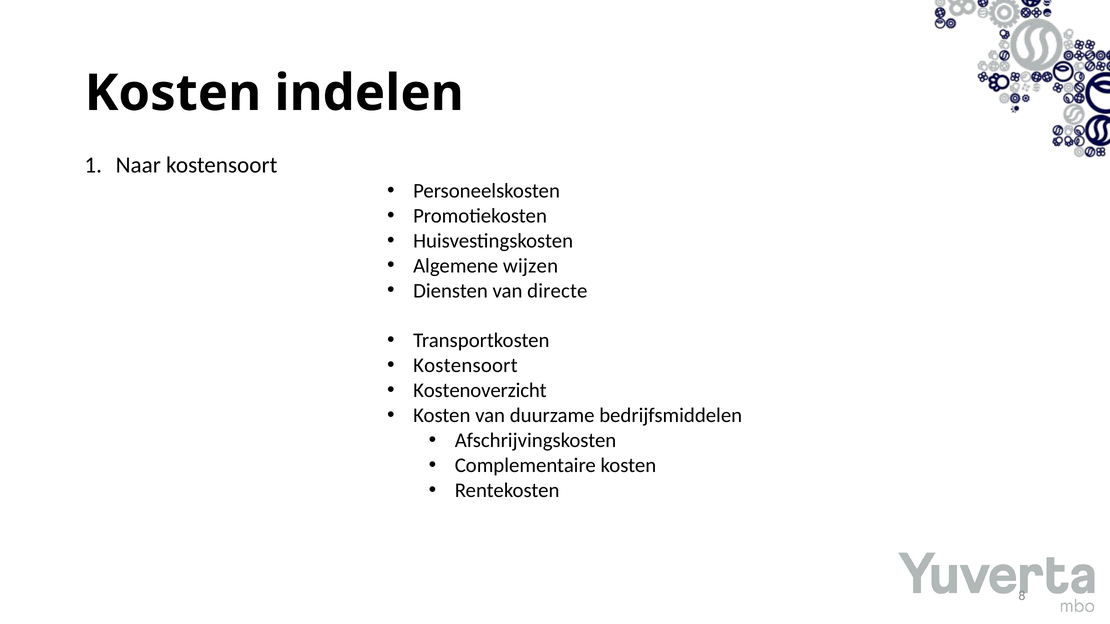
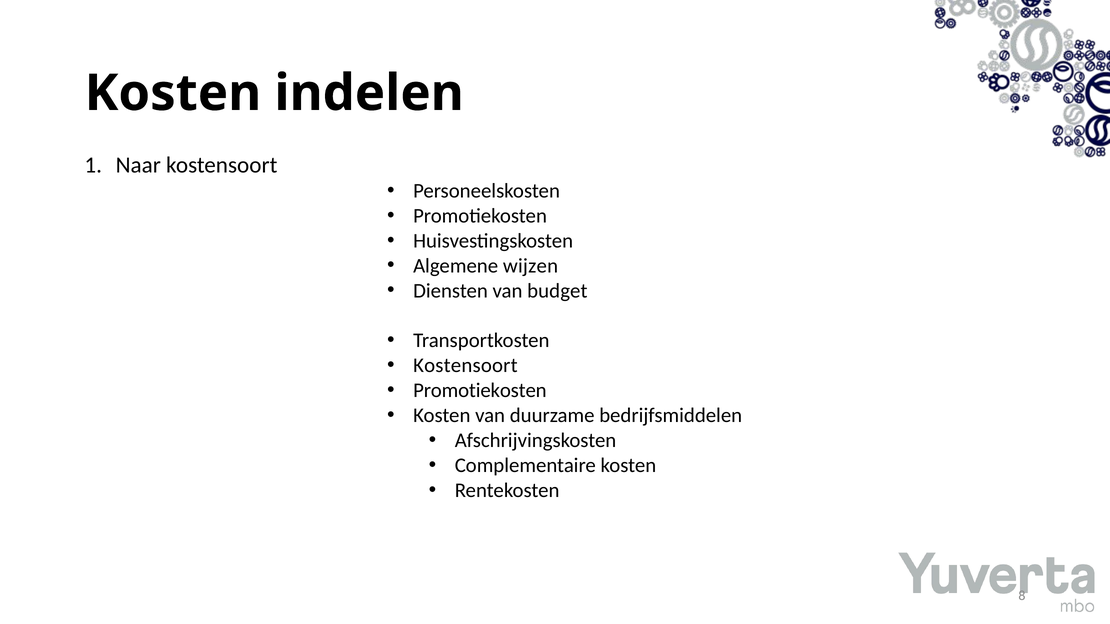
directe: directe -> budget
Kostenoverzicht at (480, 391): Kostenoverzicht -> Promotiekosten
